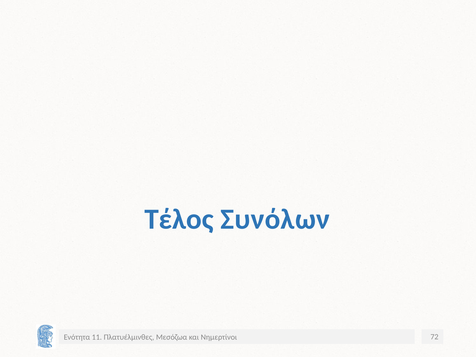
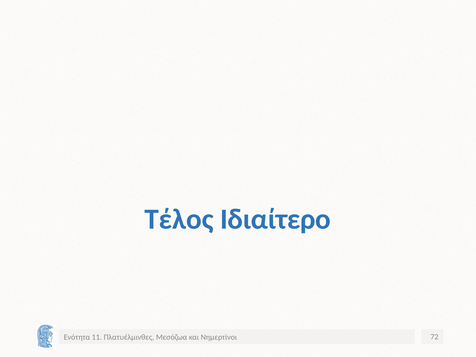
Συνόλων: Συνόλων -> Ιδιαίτερο
